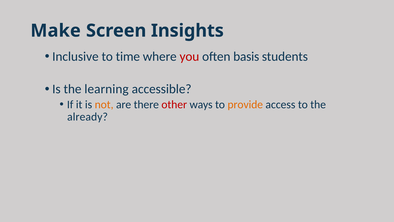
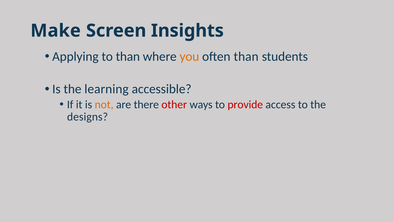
Inclusive: Inclusive -> Applying
to time: time -> than
you colour: red -> orange
often basis: basis -> than
provide colour: orange -> red
already: already -> designs
